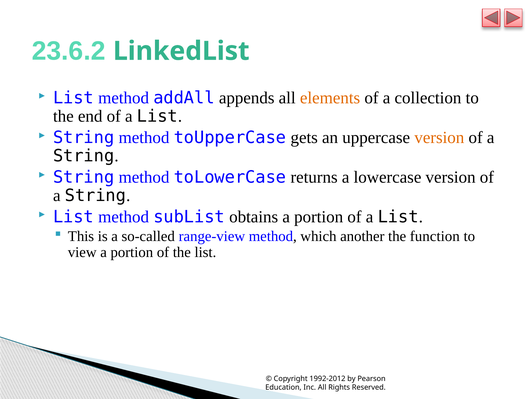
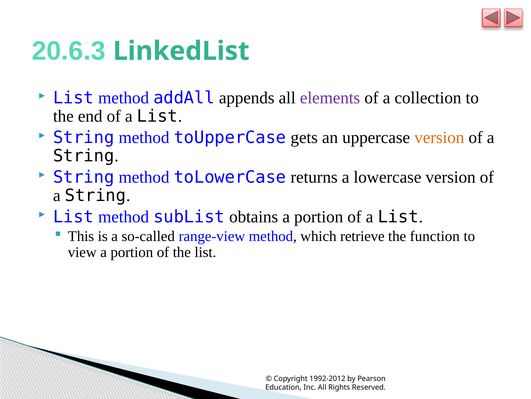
23.6.2: 23.6.2 -> 20.6.3
elements colour: orange -> purple
another: another -> retrieve
